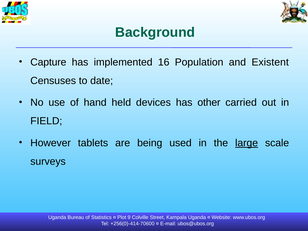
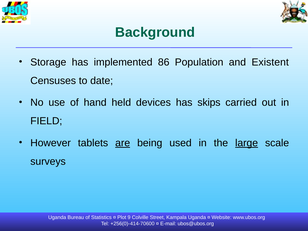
Capture: Capture -> Storage
16: 16 -> 86
other: other -> skips
are underline: none -> present
